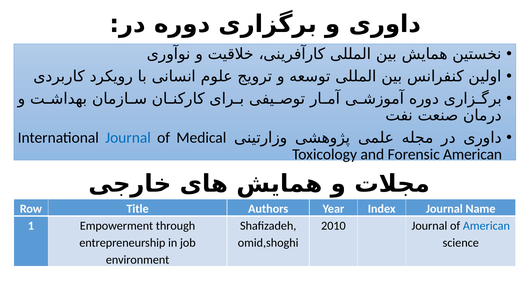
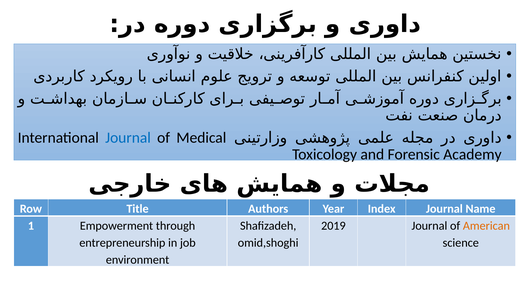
Forensic American: American -> Academy
2010: 2010 -> 2019
American at (486, 225) colour: blue -> orange
